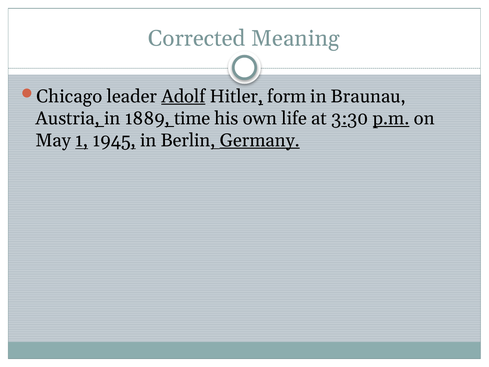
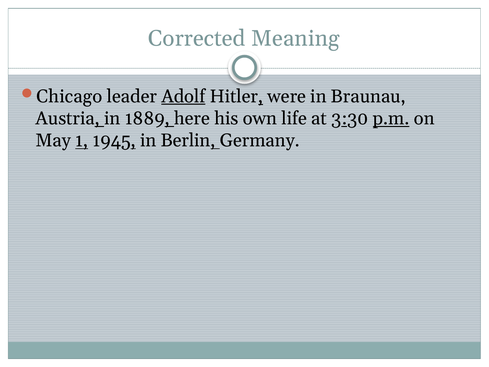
form: form -> were
time: time -> here
Germany underline: present -> none
